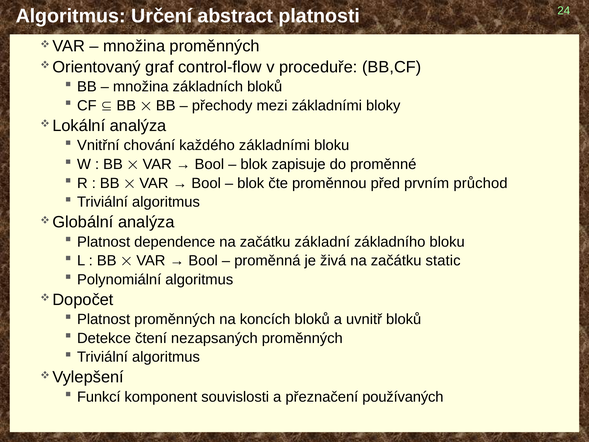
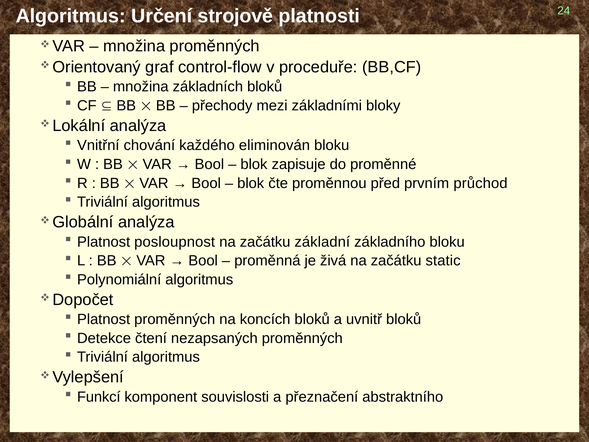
abstract: abstract -> strojově
každého základními: základními -> eliminován
dependence: dependence -> posloupnost
používaných: používaných -> abstraktního
